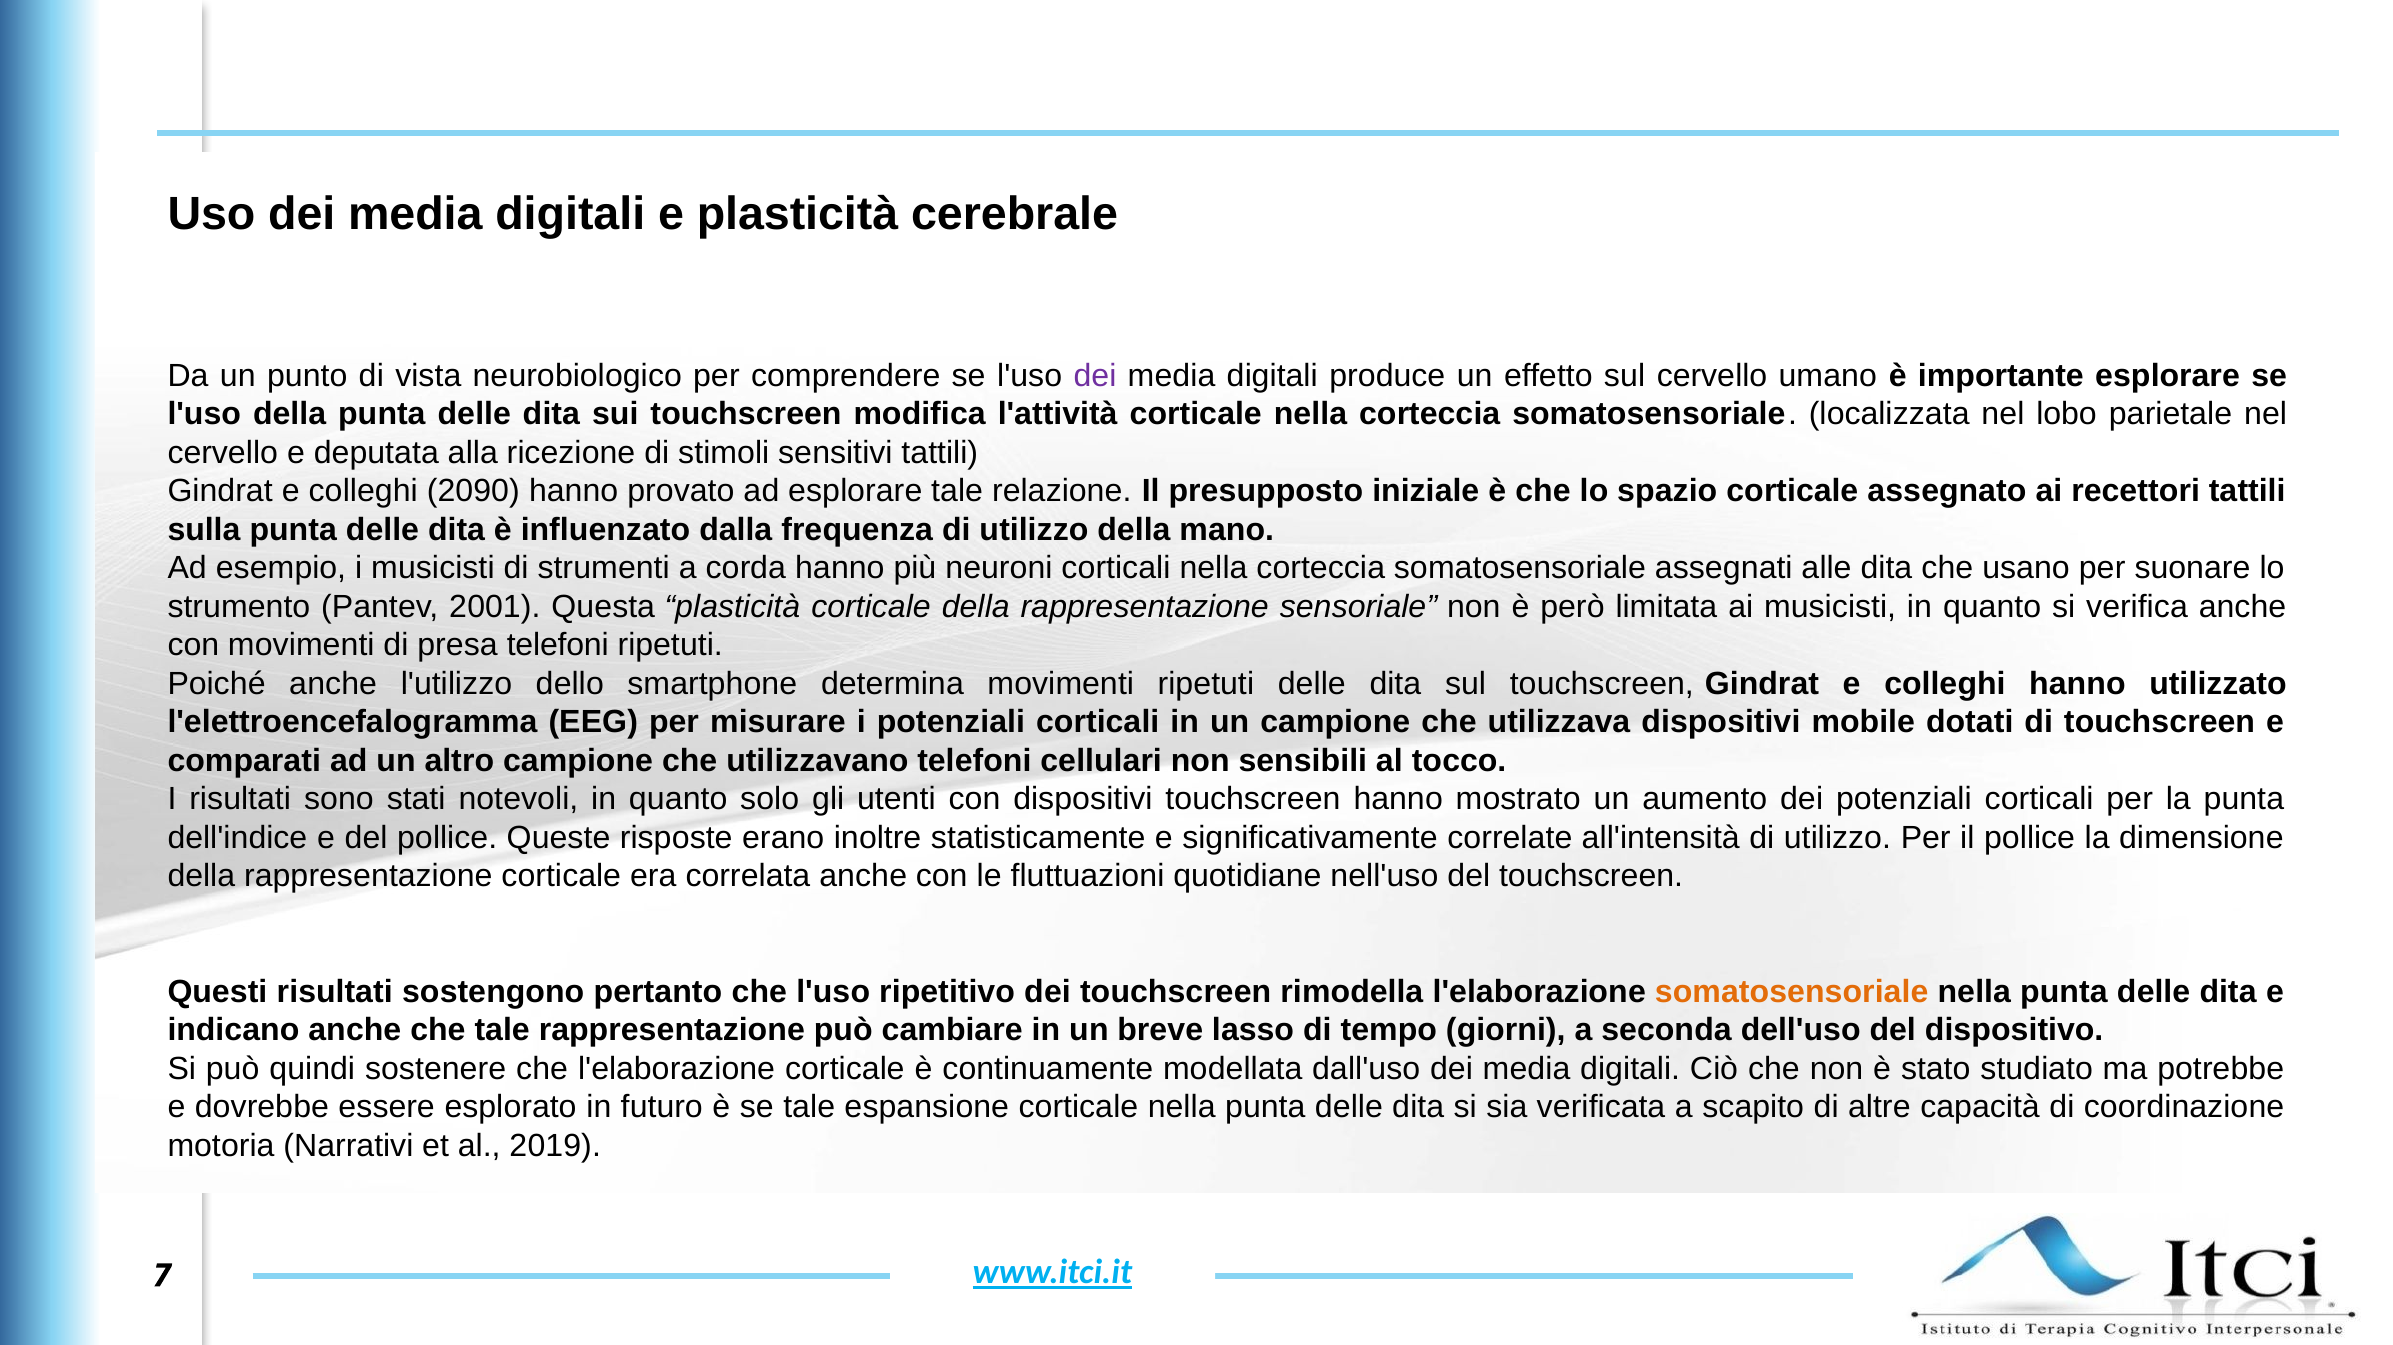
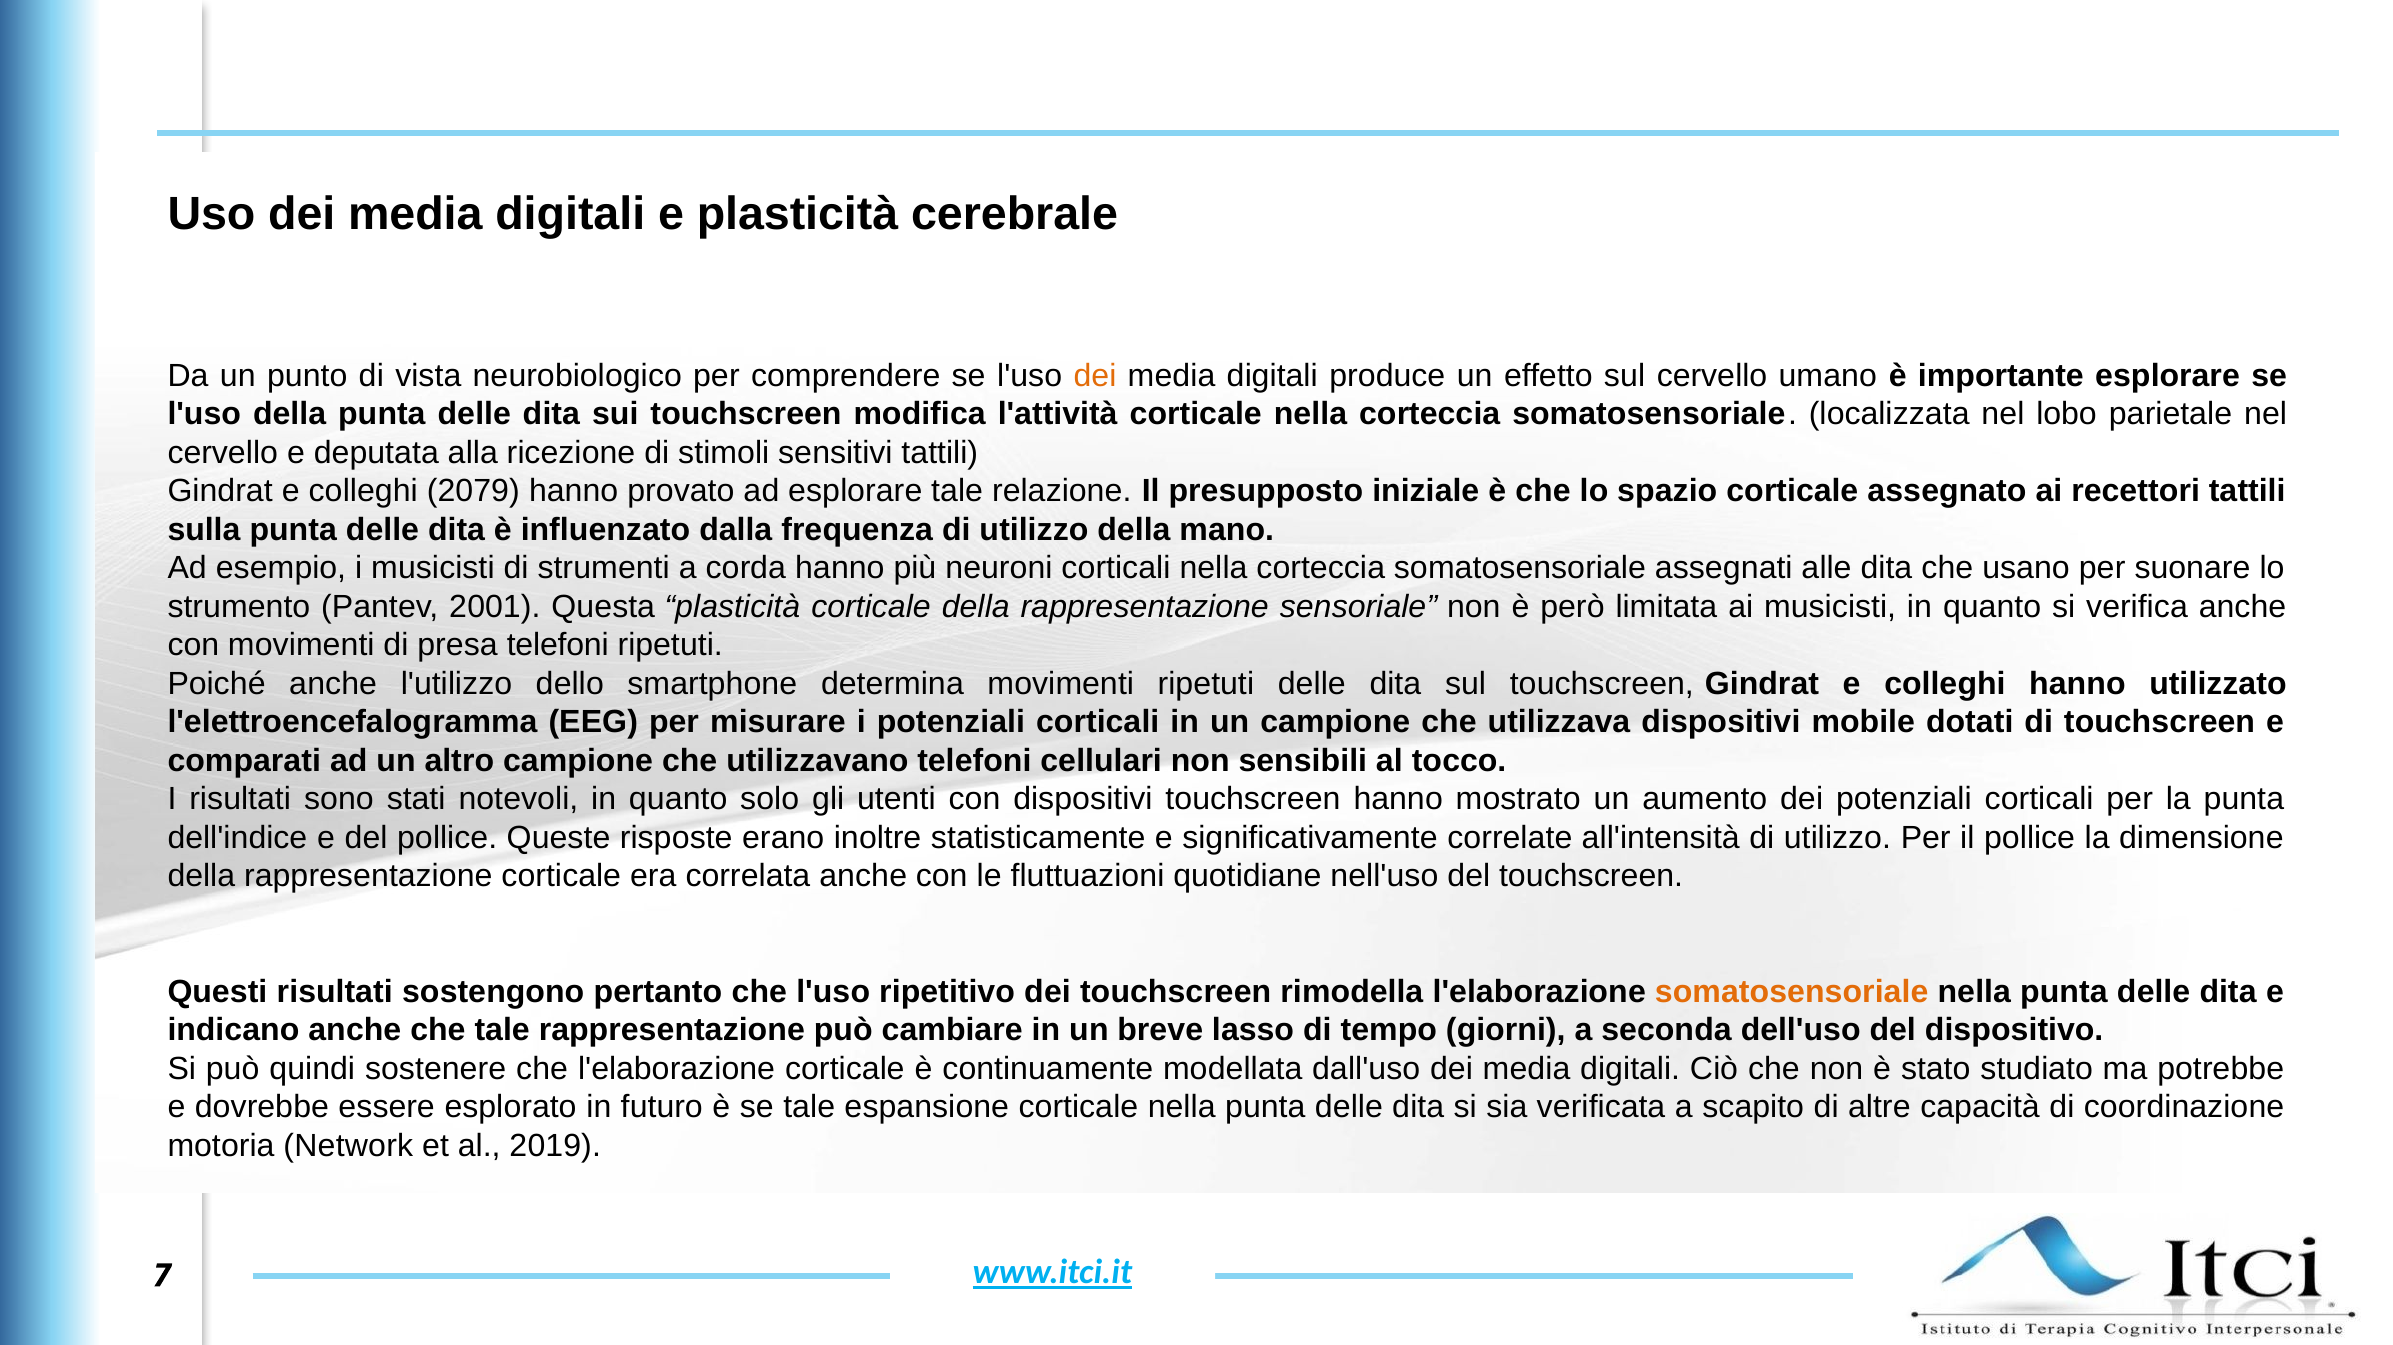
dei at (1095, 376) colour: purple -> orange
2090: 2090 -> 2079
Narrativi: Narrativi -> Network
